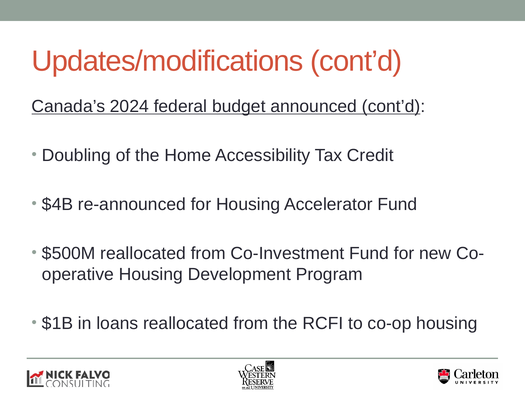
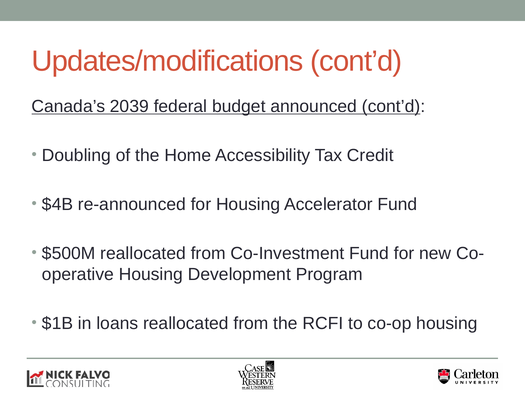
2024: 2024 -> 2039
